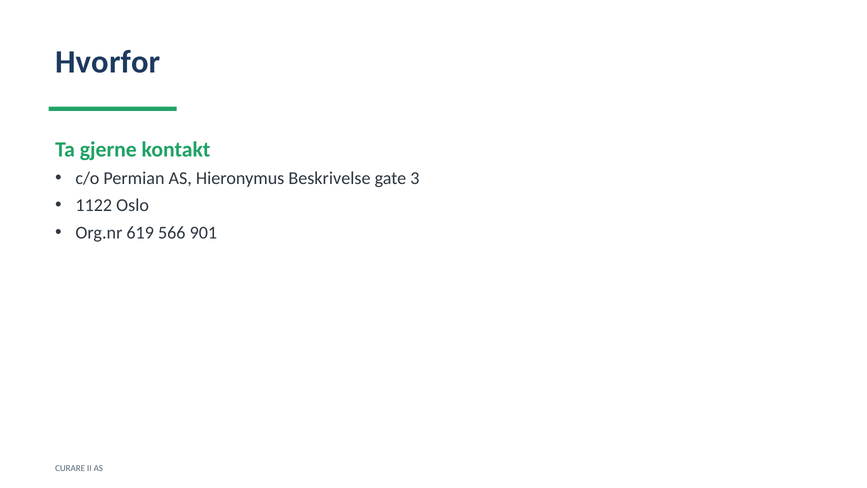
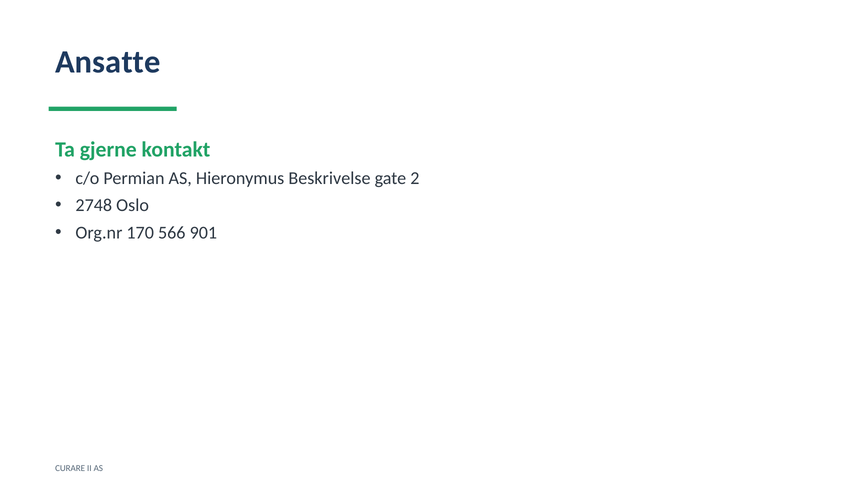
Hvorfor: Hvorfor -> Ansatte
3: 3 -> 2
1122: 1122 -> 2748
619: 619 -> 170
